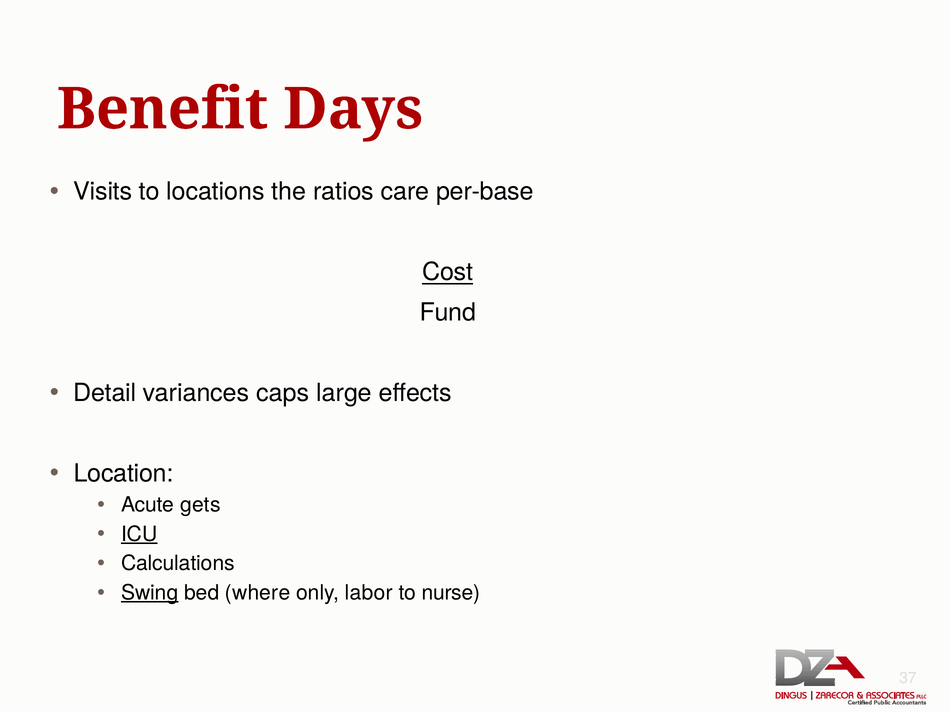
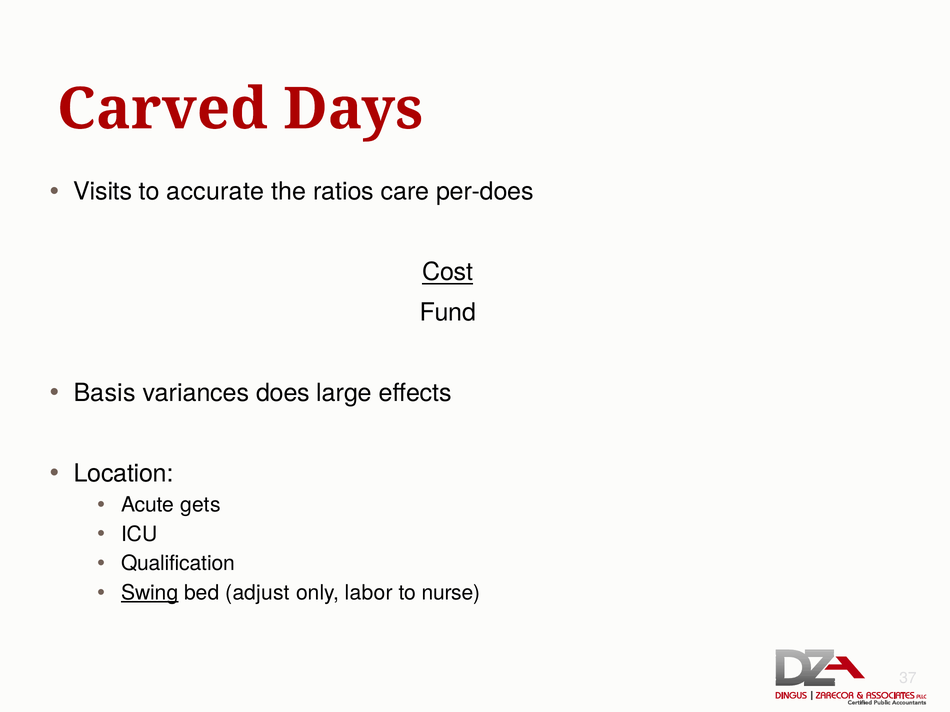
Benefit: Benefit -> Carved
locations: locations -> accurate
per-base: per-base -> per-does
Detail: Detail -> Basis
caps: caps -> does
ICU underline: present -> none
Calculations: Calculations -> Qualification
where: where -> adjust
